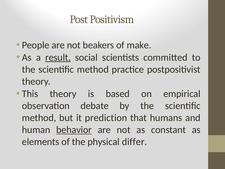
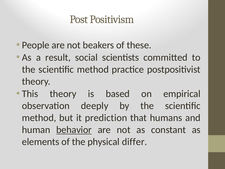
make: make -> these
result underline: present -> none
debate: debate -> deeply
